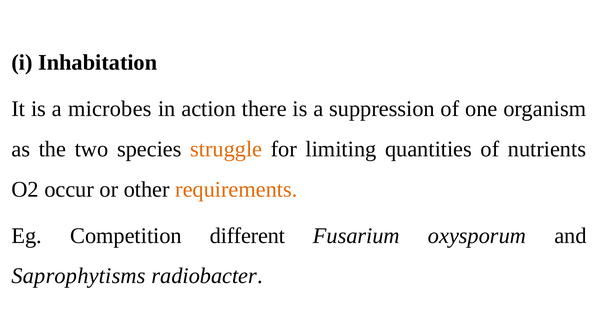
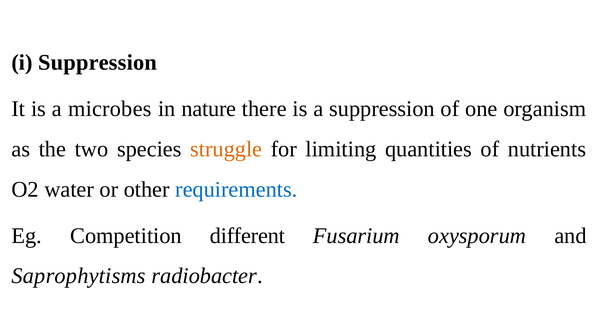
i Inhabitation: Inhabitation -> Suppression
action: action -> nature
occur: occur -> water
requirements colour: orange -> blue
